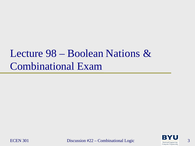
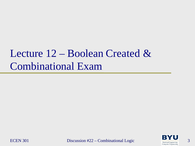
98: 98 -> 12
Nations: Nations -> Created
